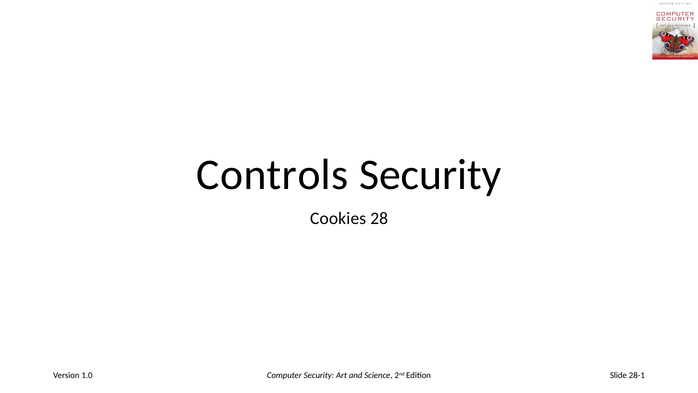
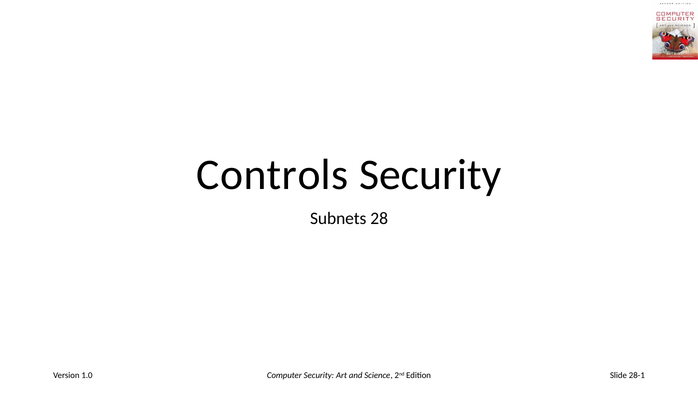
Cookies: Cookies -> Subnets
